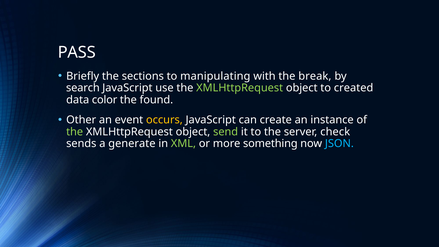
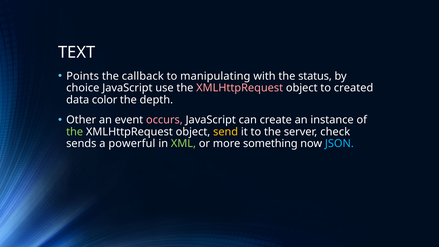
PASS: PASS -> TEXT
Briefly: Briefly -> Points
sections: sections -> callback
break: break -> status
search: search -> choice
XMLHttpRequest at (240, 88) colour: light green -> pink
found: found -> depth
occurs colour: yellow -> pink
send colour: light green -> yellow
generate: generate -> powerful
